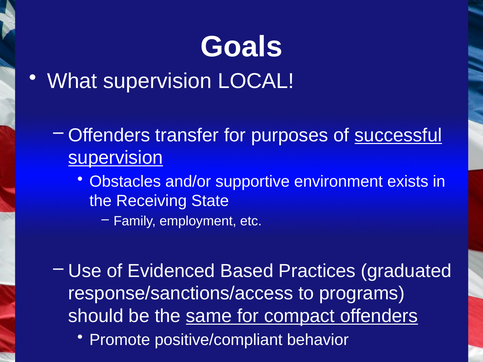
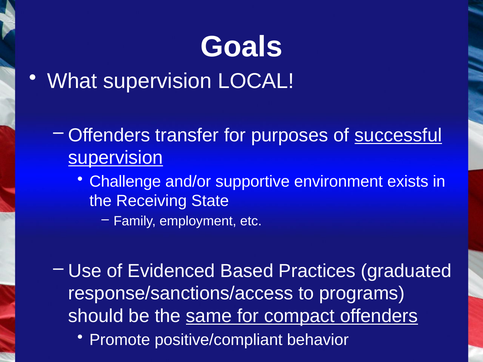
Obstacles: Obstacles -> Challenge
